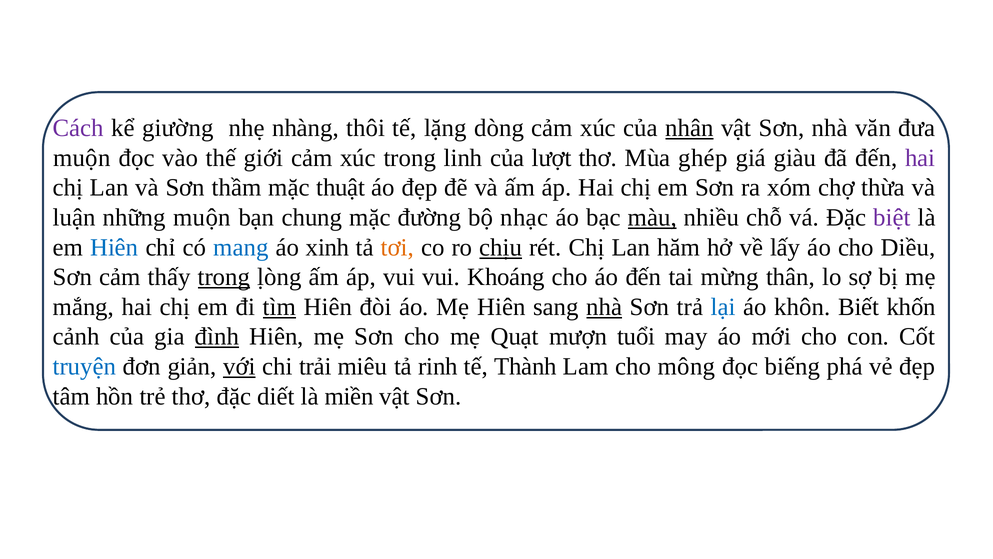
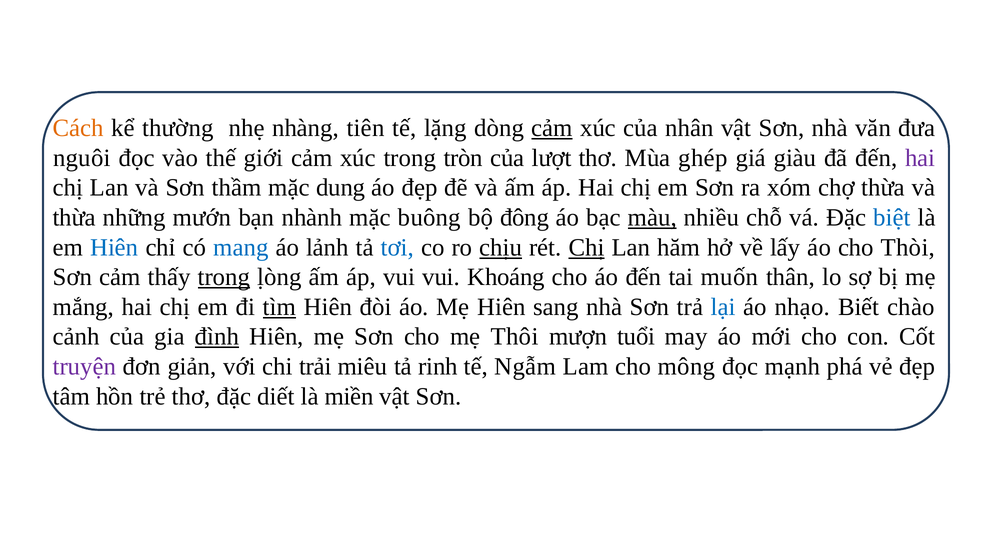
Cách colour: purple -> orange
giường: giường -> thường
thôi: thôi -> tiên
cảm at (552, 128) underline: none -> present
nhân underline: present -> none
muộn at (82, 158): muộn -> nguôi
linh: linh -> tròn
thuật: thuật -> dung
luận at (74, 217): luận -> thừa
những muộn: muộn -> mướn
chung: chung -> nhành
đường: đường -> buông
nhạc: nhạc -> đông
biệt colour: purple -> blue
xinh: xinh -> lảnh
tơi colour: orange -> blue
Chị at (587, 247) underline: none -> present
Diều: Diều -> Thòi
mừng: mừng -> muốn
nhà at (604, 307) underline: present -> none
khôn: khôn -> nhạo
khốn: khốn -> chào
Quạt: Quạt -> Thôi
truyện colour: blue -> purple
với underline: present -> none
Thành: Thành -> Ngẫm
biếng: biếng -> mạnh
